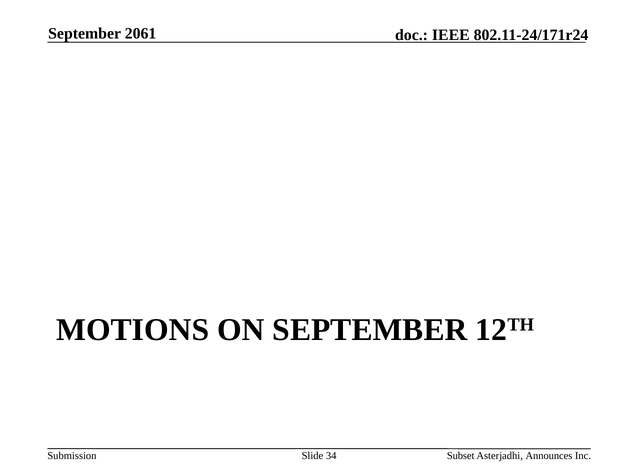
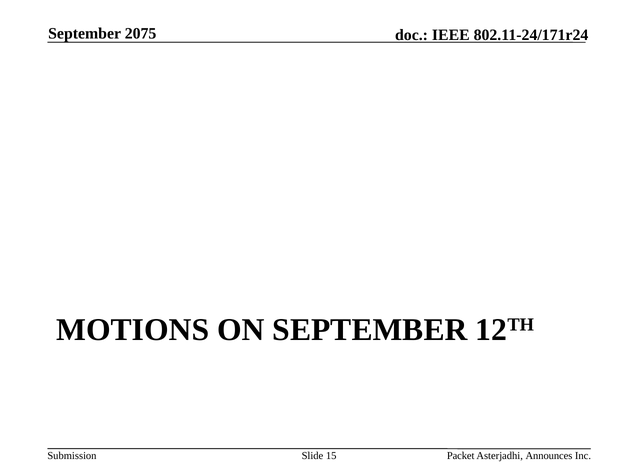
2061: 2061 -> 2075
34: 34 -> 15
Subset: Subset -> Packet
